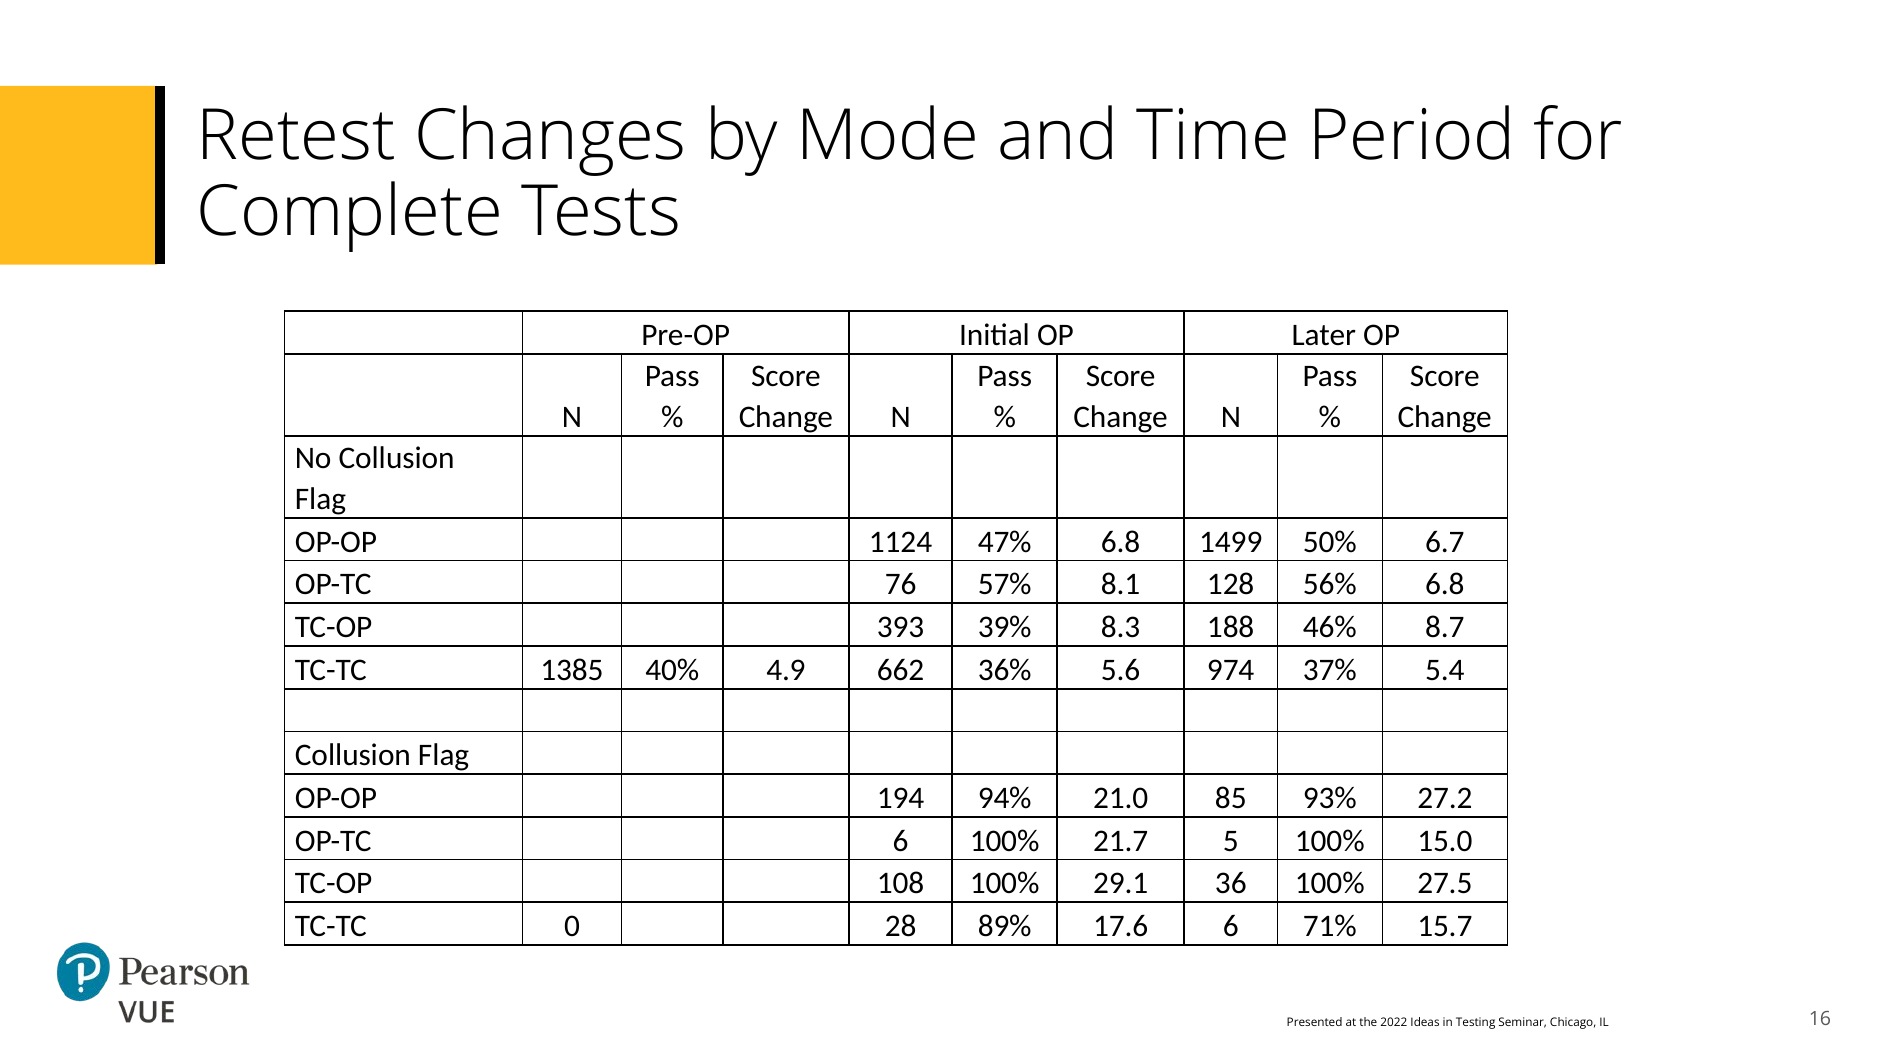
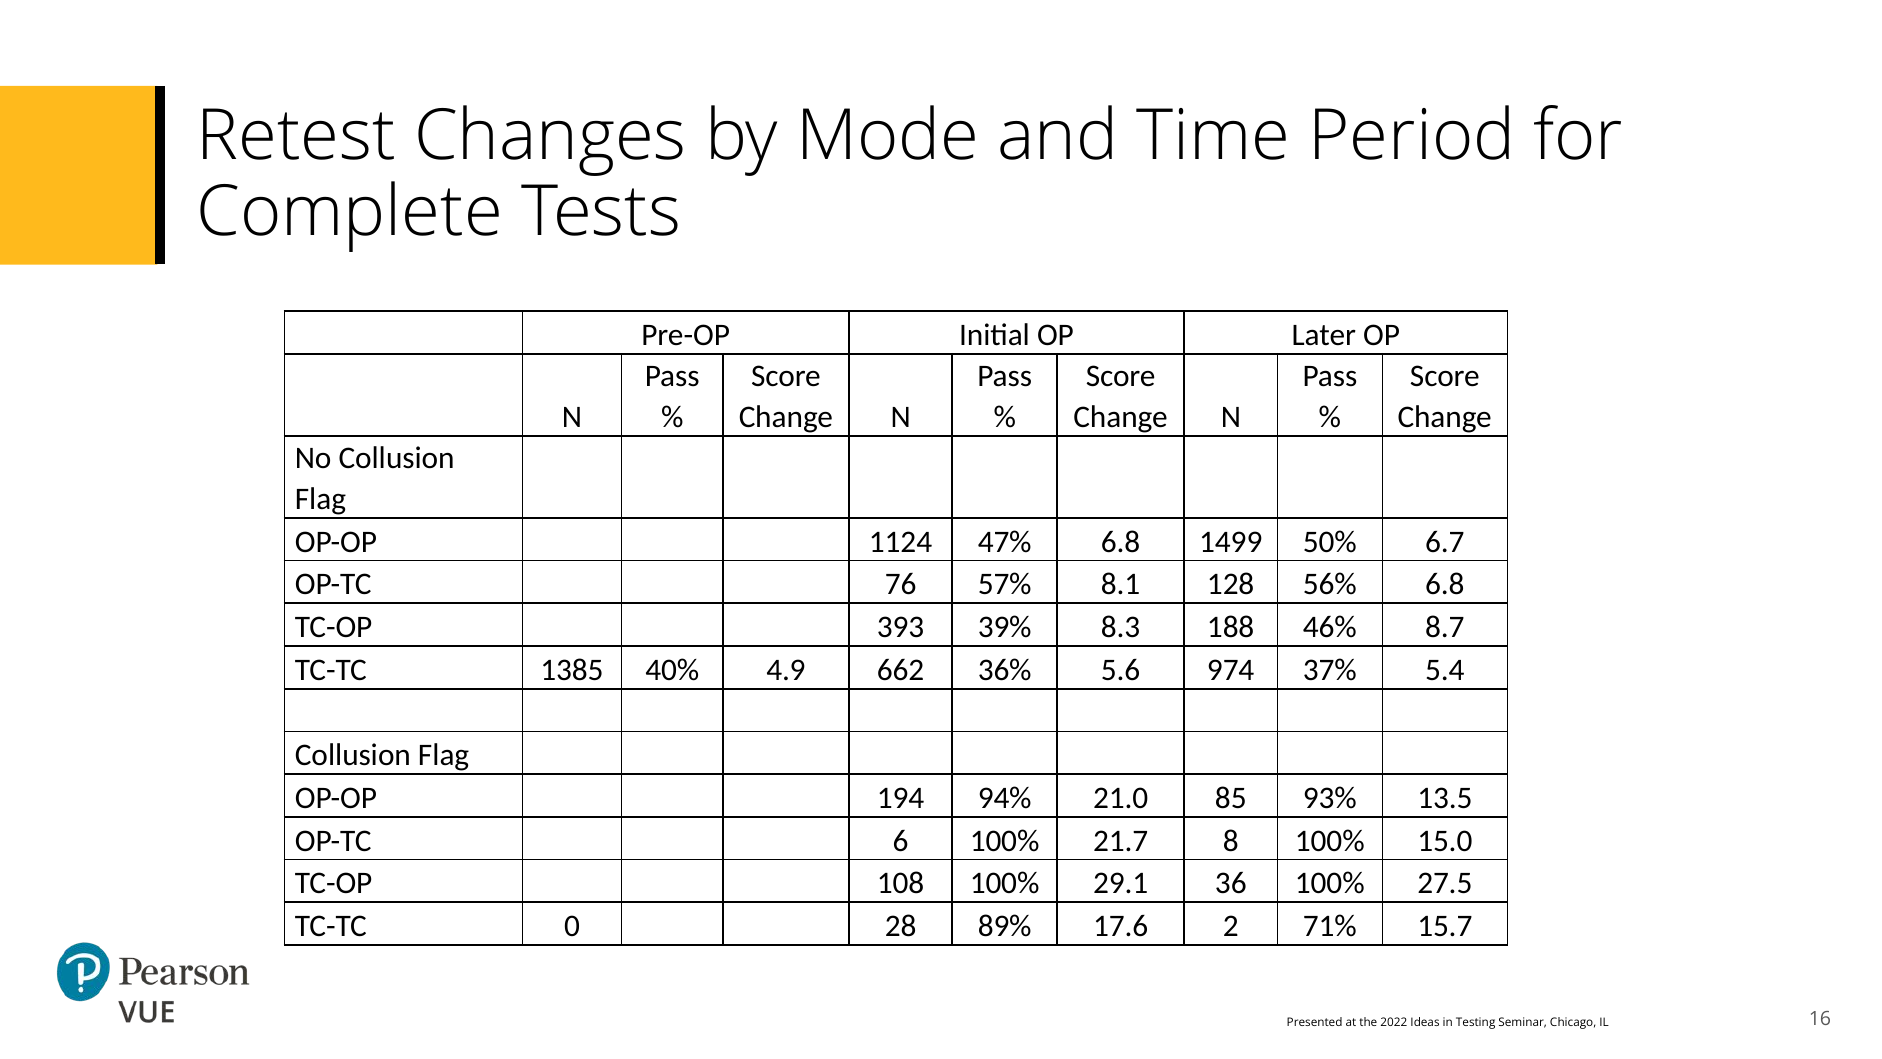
27.2: 27.2 -> 13.5
5: 5 -> 8
17.6 6: 6 -> 2
